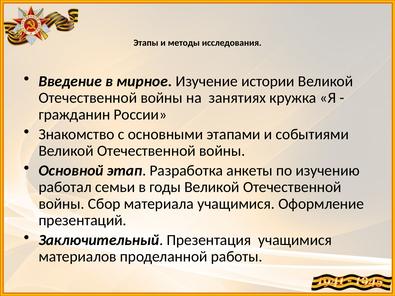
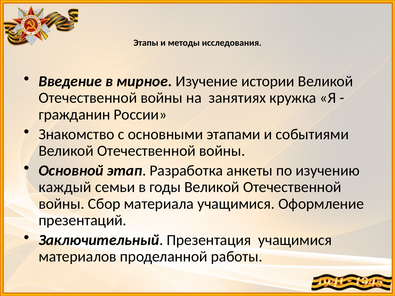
работал: работал -> каждый
